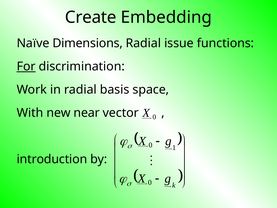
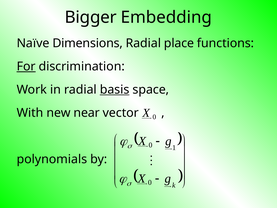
Create: Create -> Bigger
issue: issue -> place
basis underline: none -> present
introduction: introduction -> polynomials
